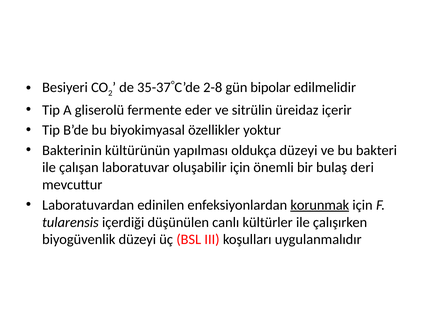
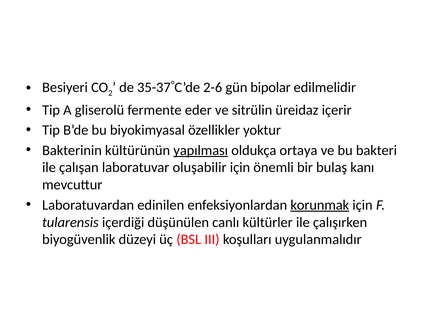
2-8: 2-8 -> 2-6
yapılması underline: none -> present
oldukça düzeyi: düzeyi -> ortaya
deri: deri -> kanı
